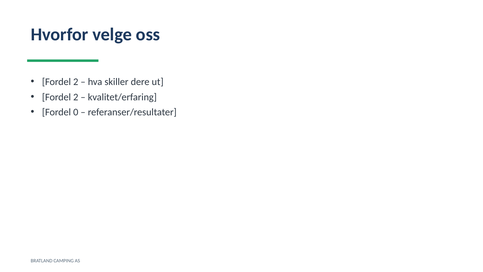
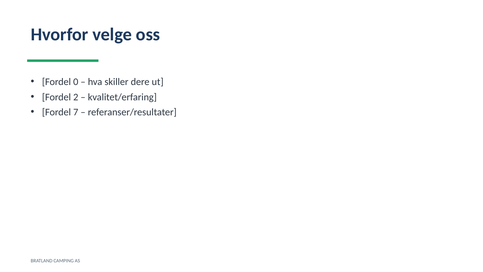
2 at (76, 82): 2 -> 0
0: 0 -> 7
